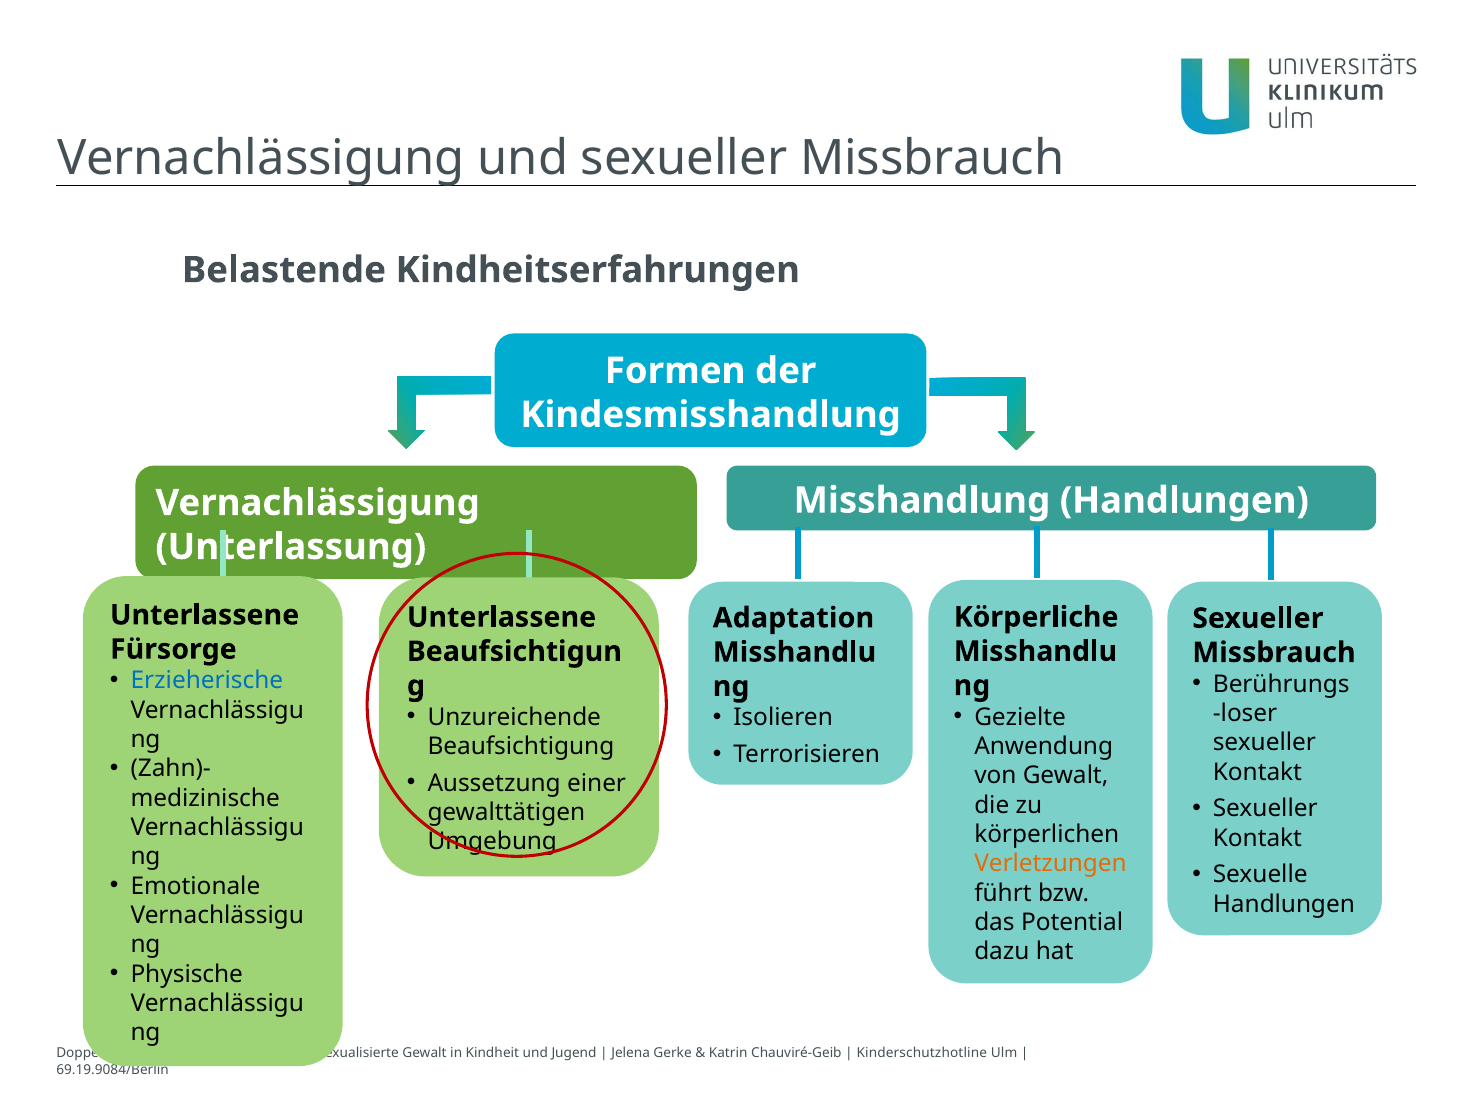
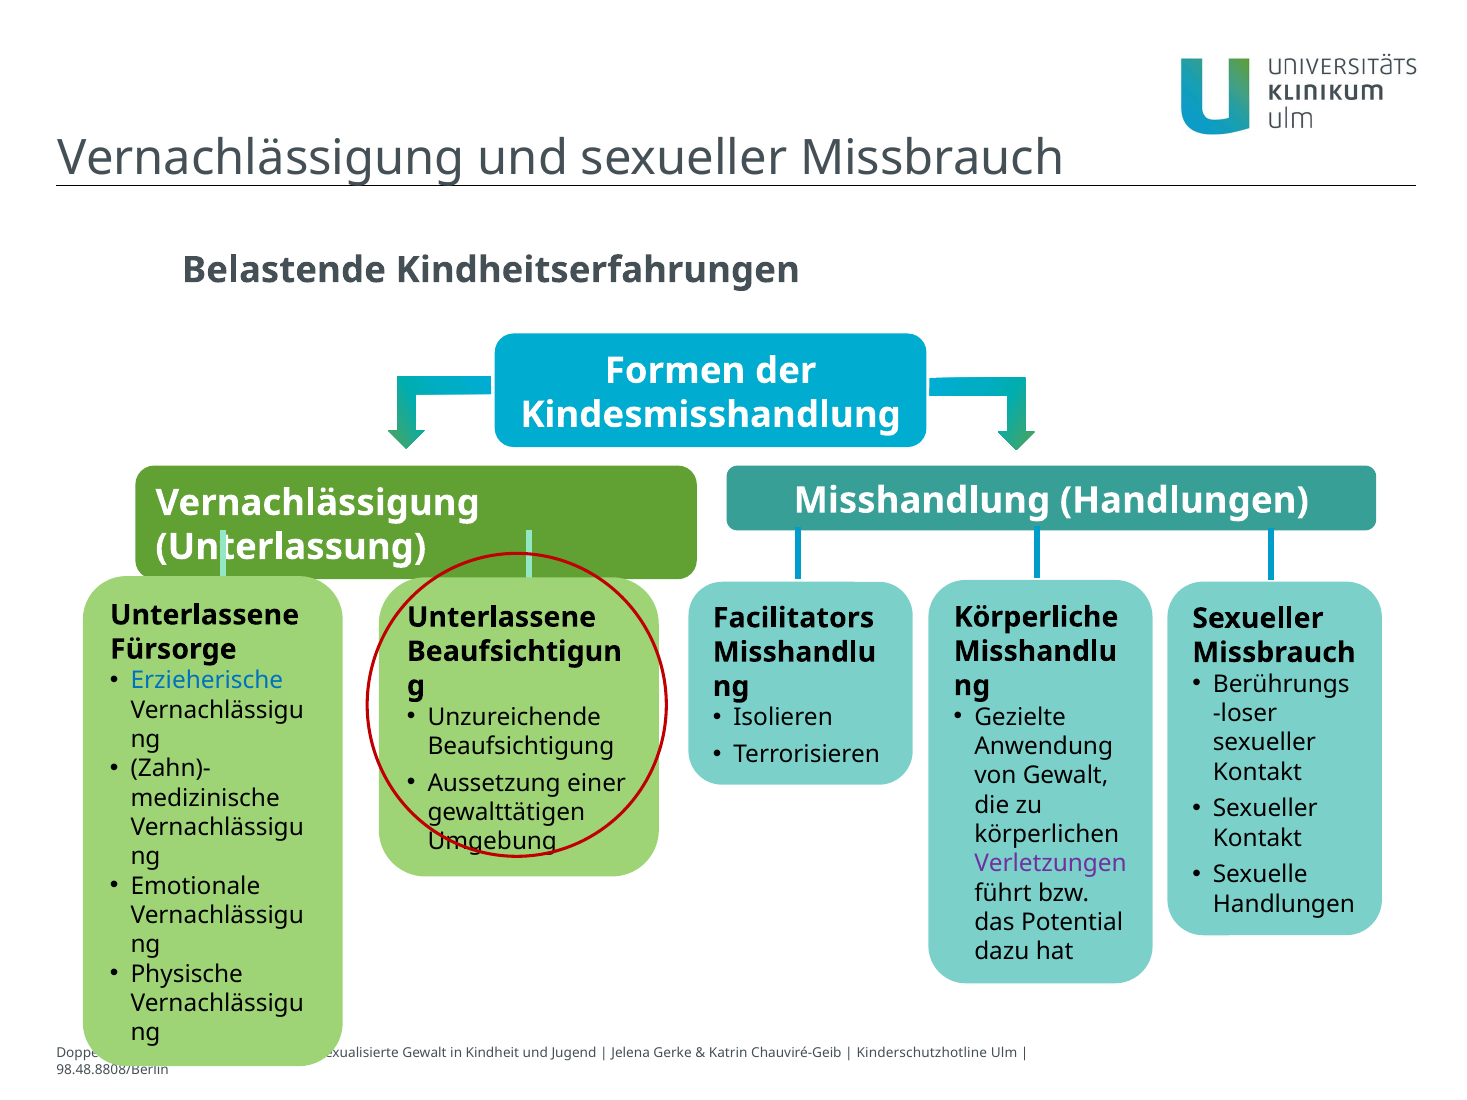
Adaptation: Adaptation -> Facilitators
Verletzungen colour: orange -> purple
69.19.9084/Berlin: 69.19.9084/Berlin -> 98.48.8808/Berlin
